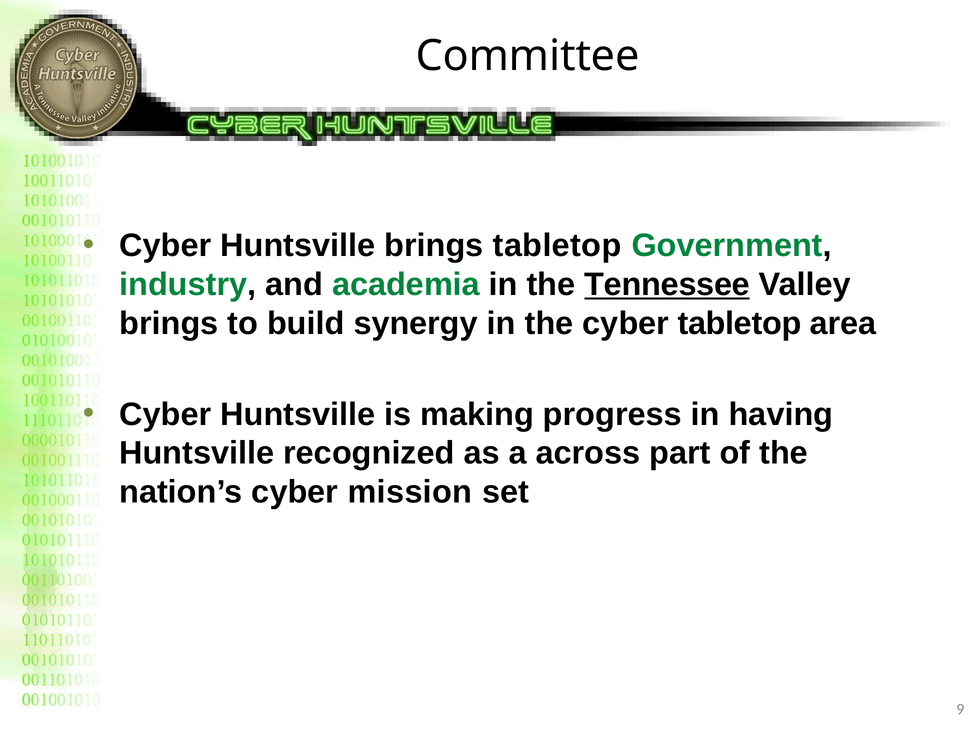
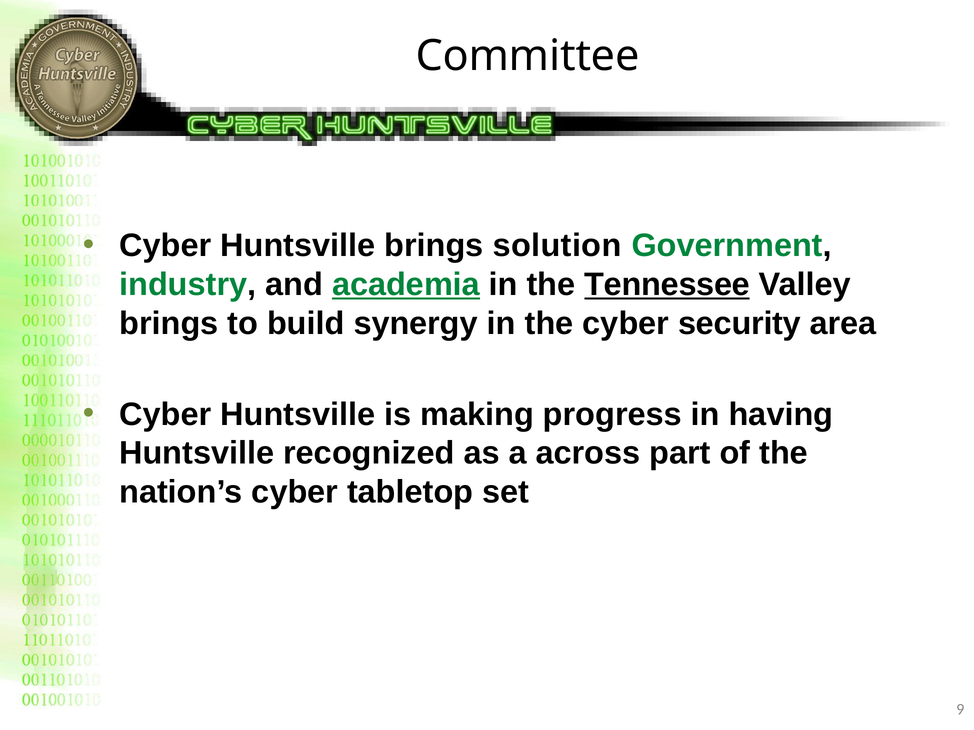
brings tabletop: tabletop -> solution
academia underline: none -> present
cyber tabletop: tabletop -> security
mission: mission -> tabletop
